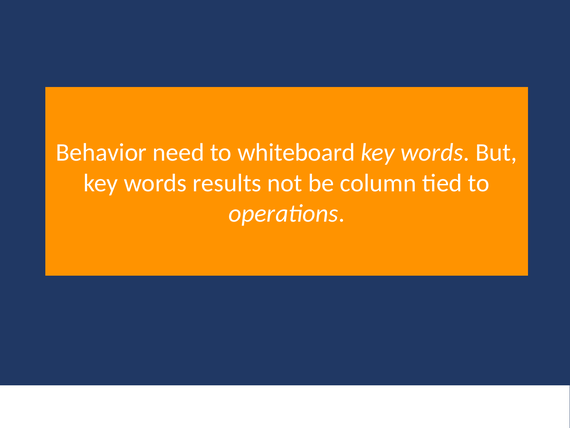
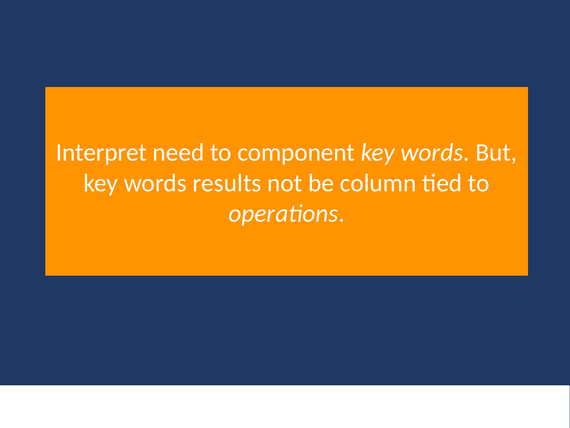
Behavior: Behavior -> Interpret
whiteboard: whiteboard -> component
